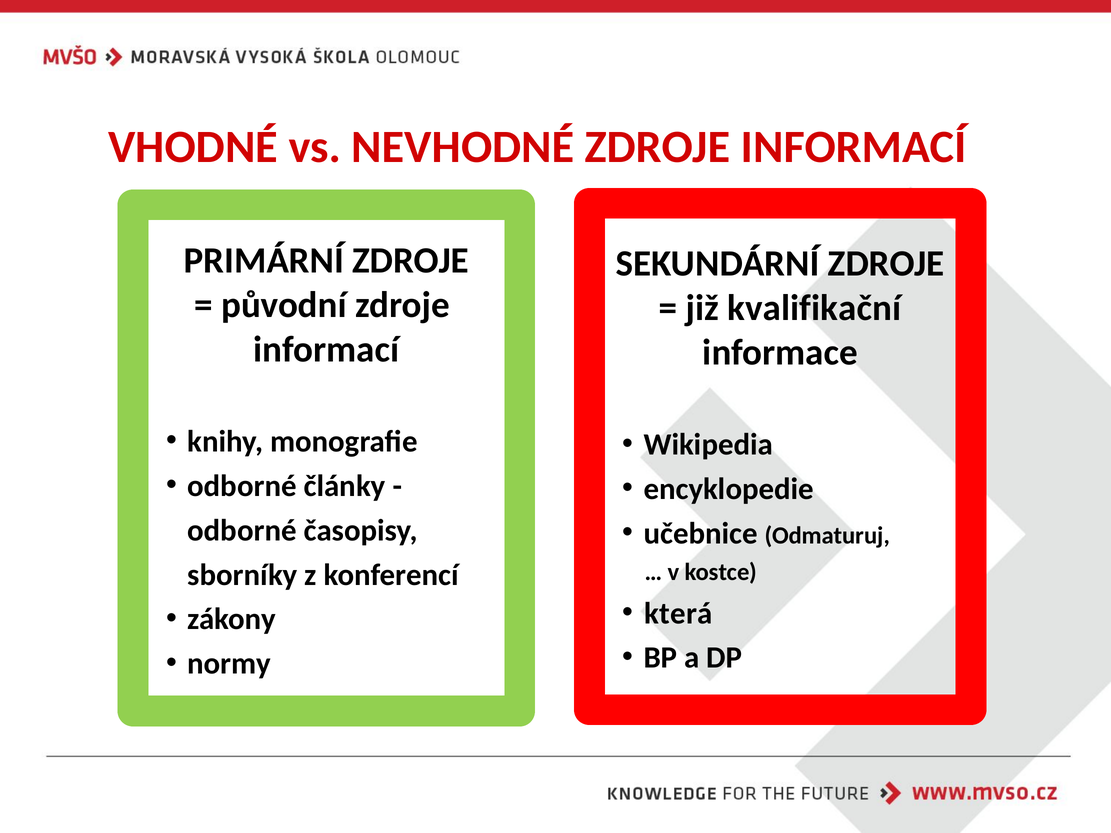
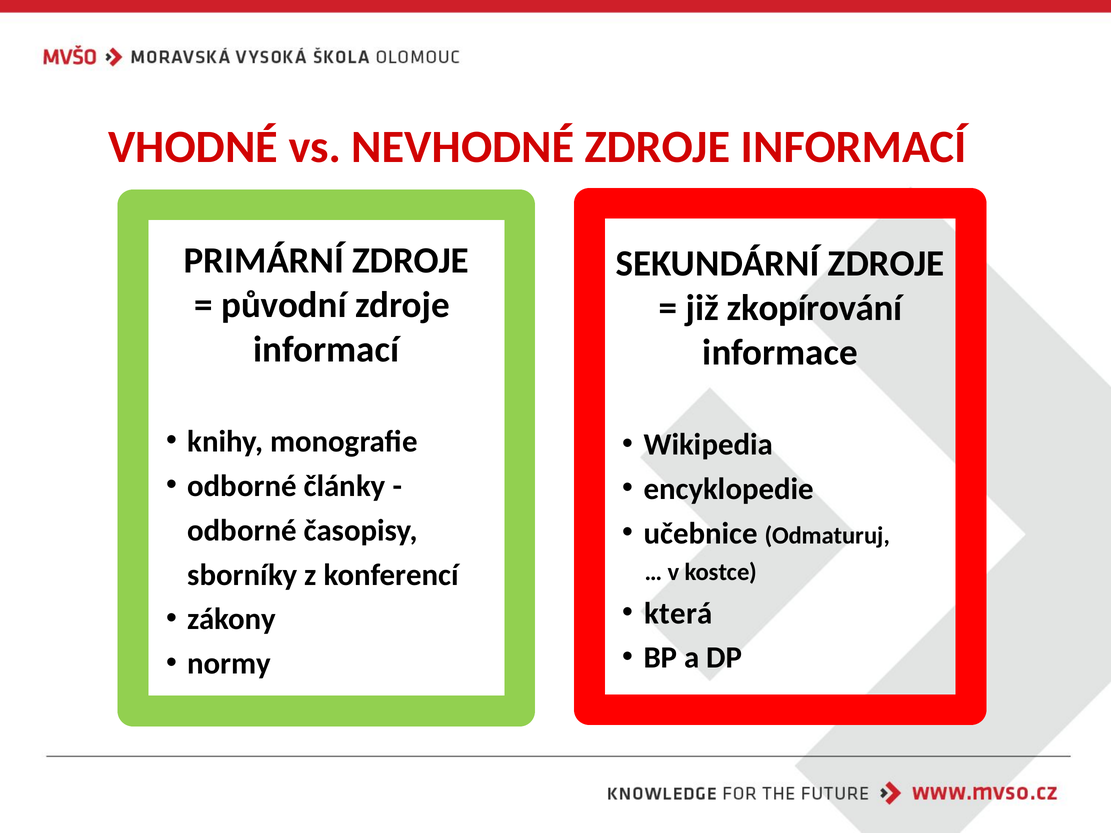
kvalifikační: kvalifikační -> zkopírování
